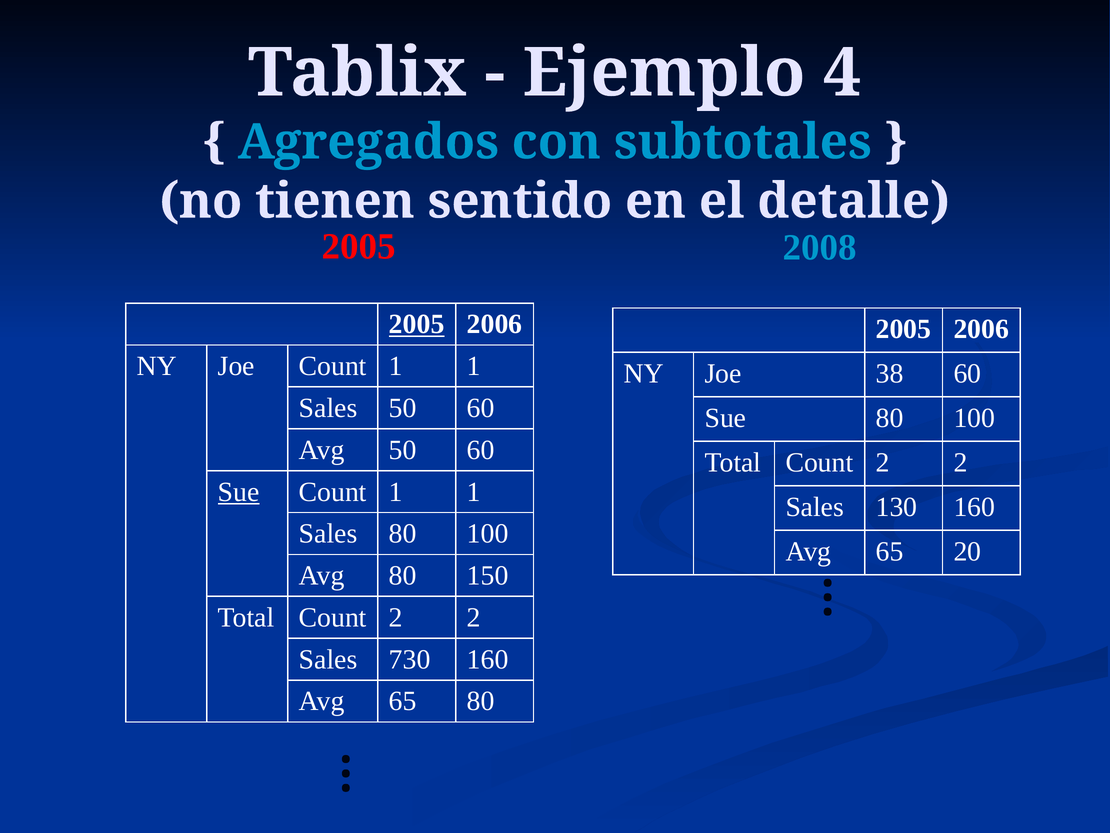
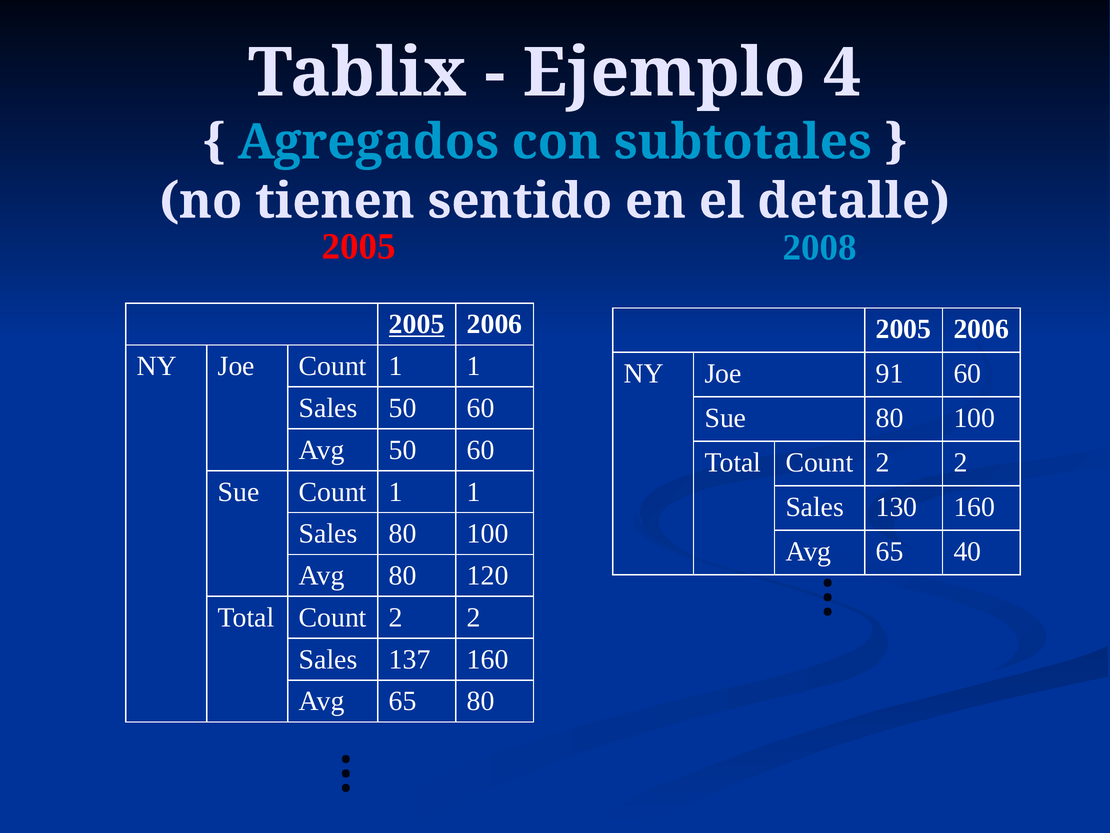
38: 38 -> 91
Sue at (239, 492) underline: present -> none
20: 20 -> 40
150: 150 -> 120
730: 730 -> 137
